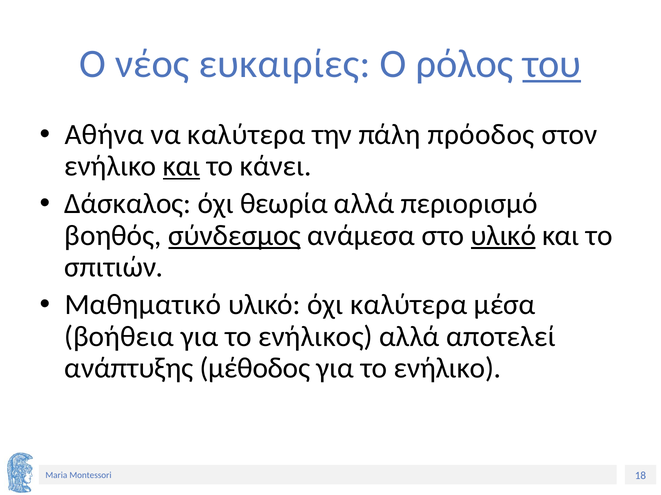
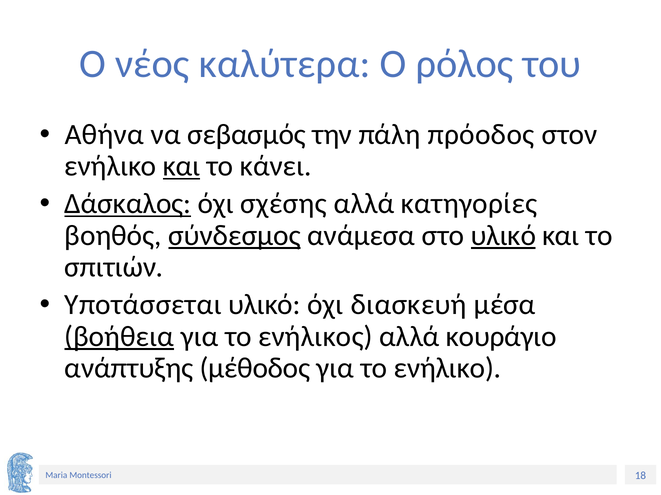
ευκαιρίες: ευκαιρίες -> καλύτερα
του underline: present -> none
να καλύτερα: καλύτερα -> σεβασμός
Δάσκαλος underline: none -> present
θεωρία: θεωρία -> σχέσης
περιορισμό: περιορισμό -> κατηγορίες
Μαθηματικό: Μαθηματικό -> Υποτάσσεται
όχι καλύτερα: καλύτερα -> διασκευή
βοήθεια underline: none -> present
αποτελεί: αποτελεί -> κουράγιο
